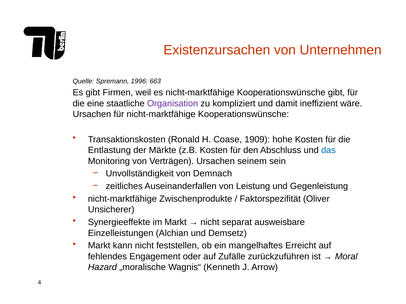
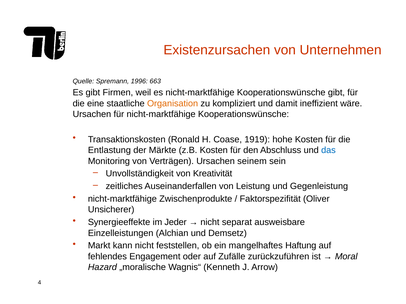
Organisation colour: purple -> orange
1909: 1909 -> 1919
Demnach: Demnach -> Kreativität
im Markt: Markt -> Jeder
Erreicht: Erreicht -> Haftung
